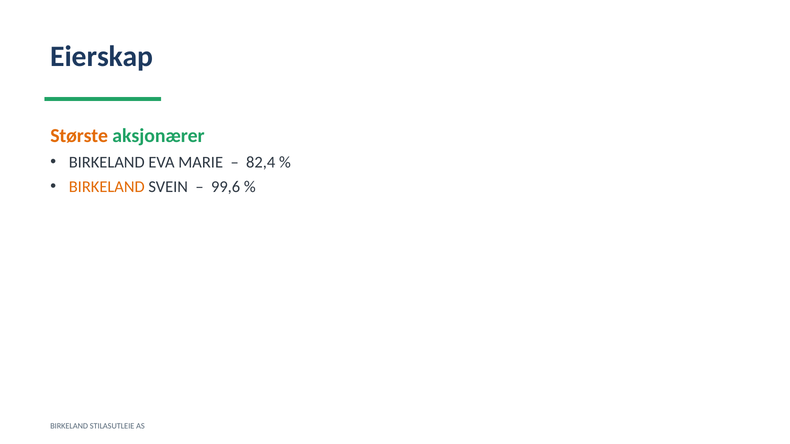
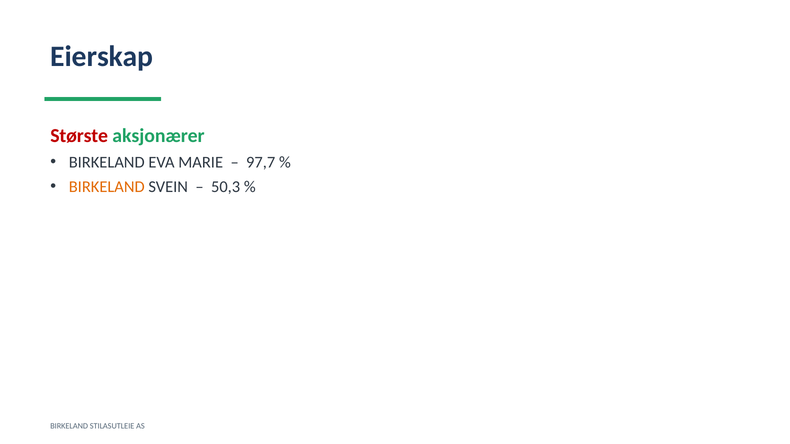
Største colour: orange -> red
82,4: 82,4 -> 97,7
99,6: 99,6 -> 50,3
